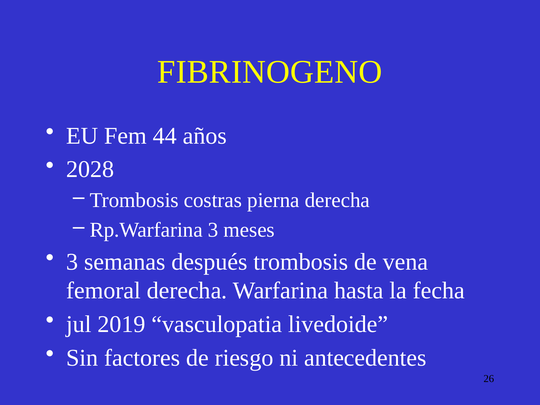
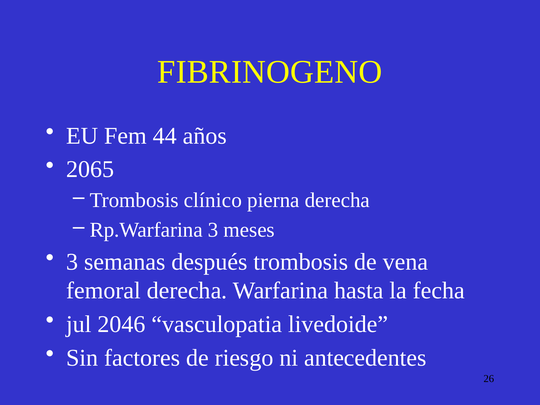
2028: 2028 -> 2065
costras: costras -> clínico
2019: 2019 -> 2046
